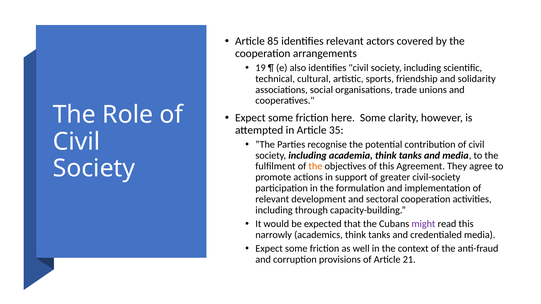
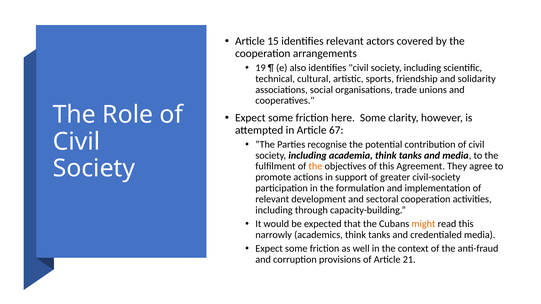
85: 85 -> 15
35: 35 -> 67
might colour: purple -> orange
